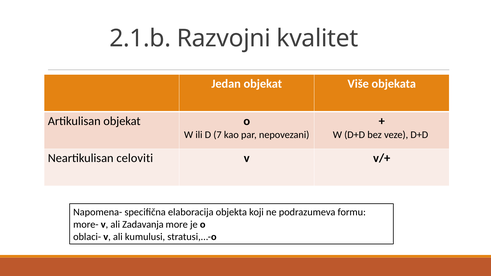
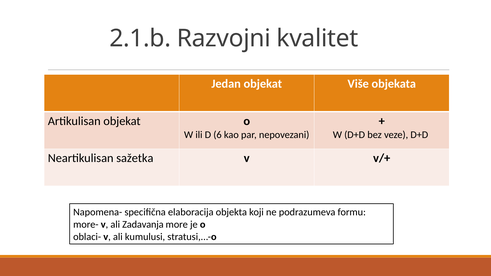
7: 7 -> 6
celoviti: celoviti -> sažetka
